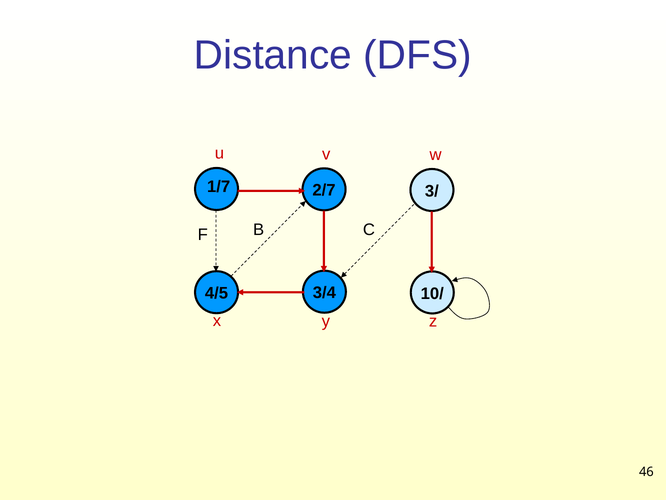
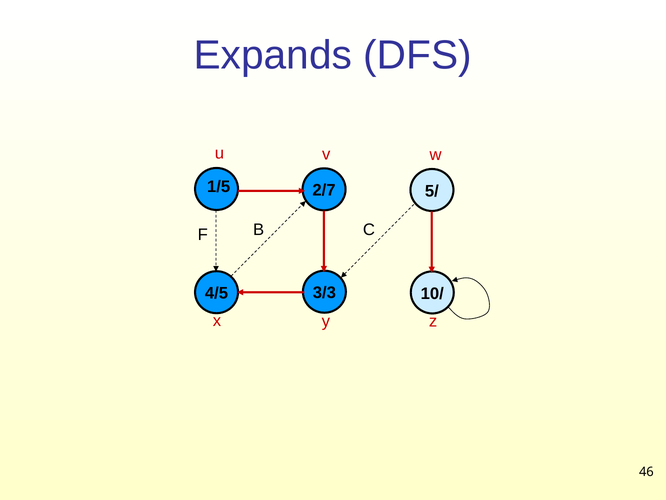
Distance: Distance -> Expands
1/7: 1/7 -> 1/5
3/: 3/ -> 5/
3/4: 3/4 -> 3/3
